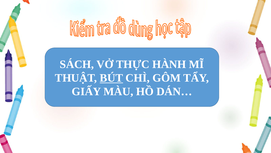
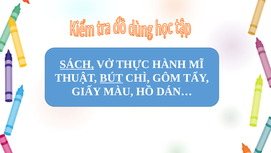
SÁCH underline: none -> present
